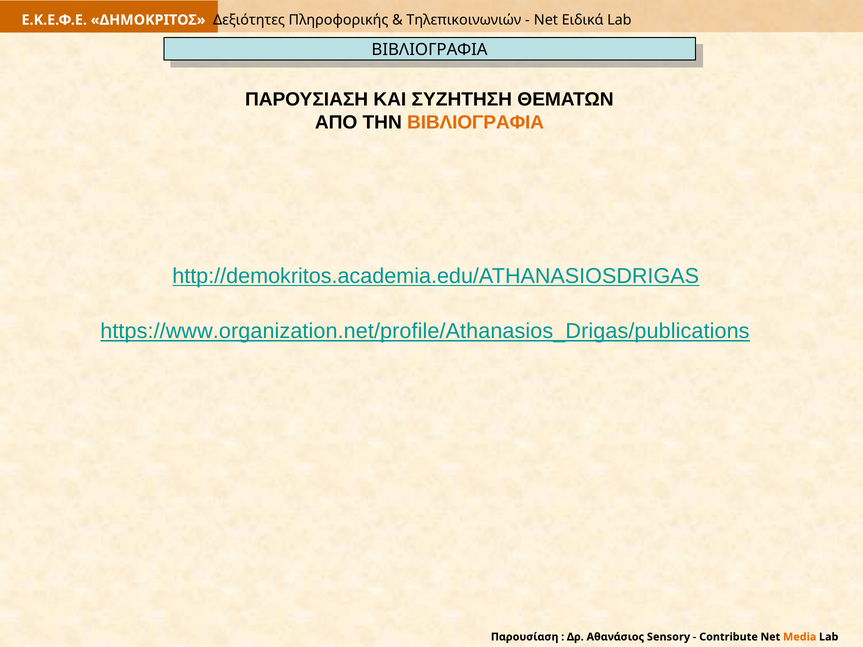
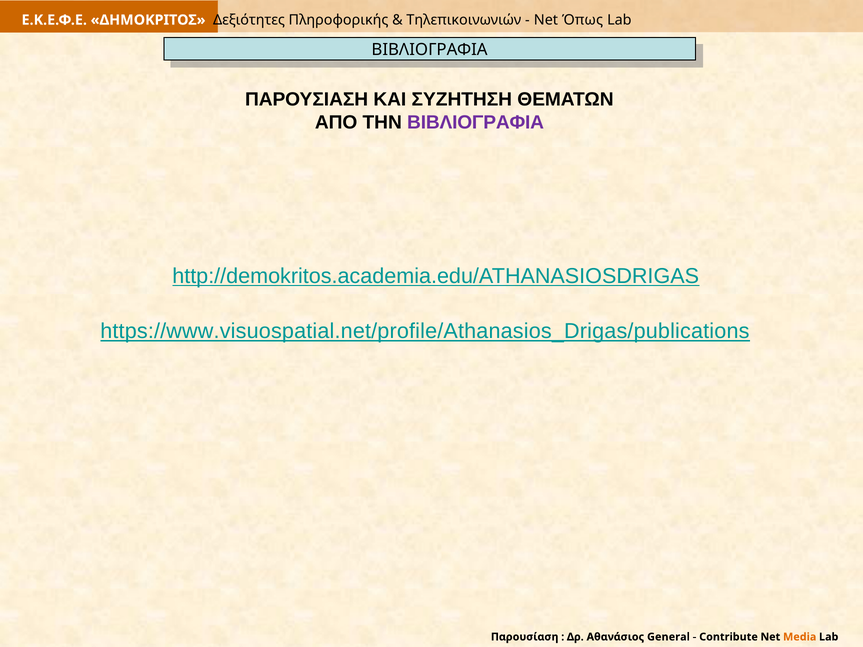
Ειδικά: Ειδικά -> Όπως
ΒΙΒΛΙΟΓΡΑΦΙΑ at (476, 123) colour: orange -> purple
https://www.organization.net/profile/Athanasios_Drigas/publications: https://www.organization.net/profile/Athanasios_Drigas/publications -> https://www.visuospatial.net/profile/Athanasios_Drigas/publications
Sensory: Sensory -> General
